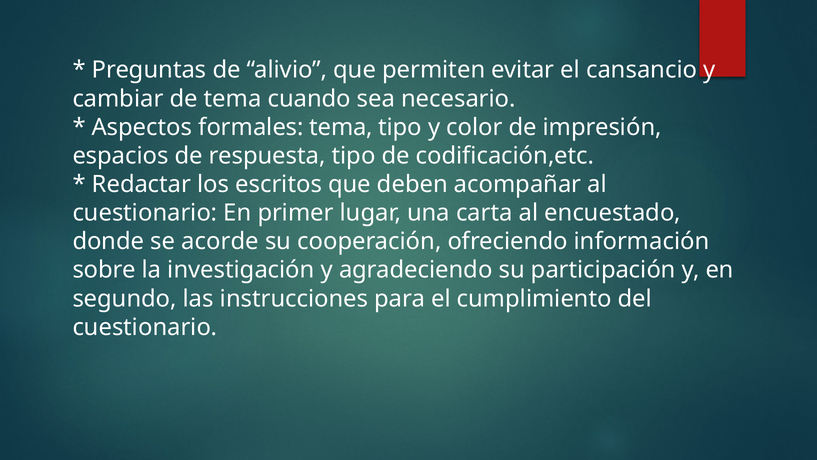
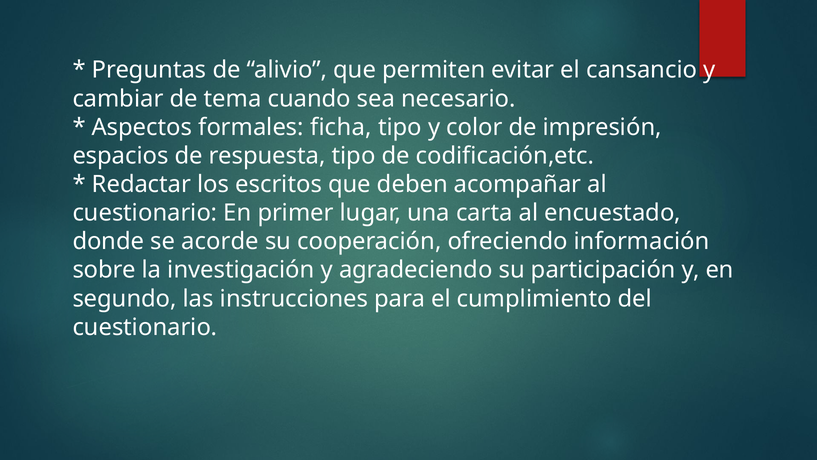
formales tema: tema -> ficha
